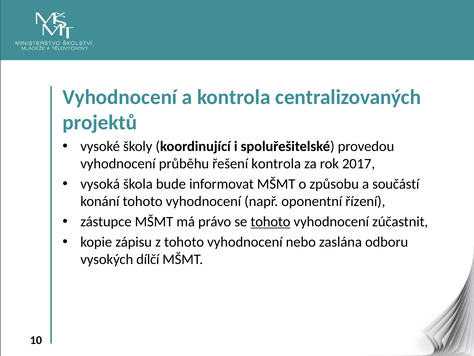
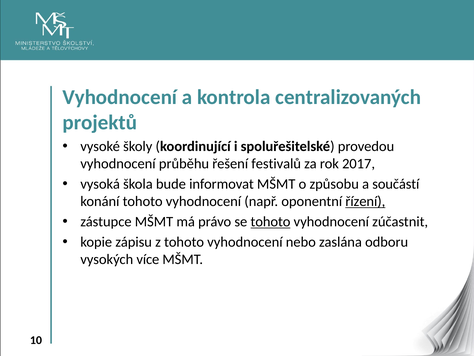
řešení kontrola: kontrola -> festivalů
řízení underline: none -> present
dílčí: dílčí -> více
